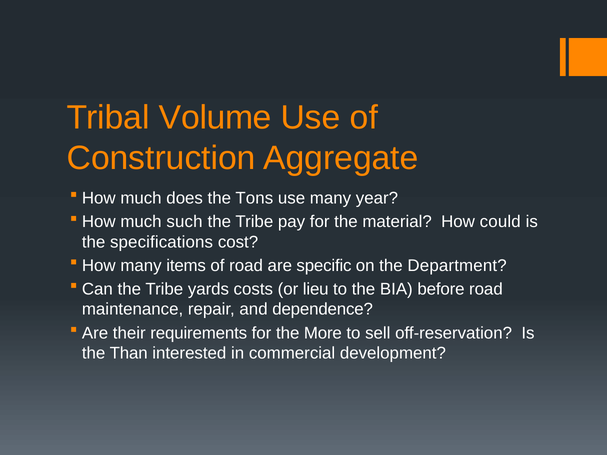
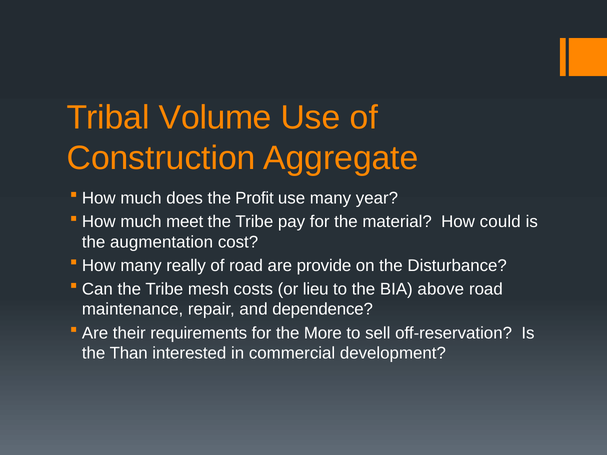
Tons: Tons -> Profit
such: such -> meet
specifications: specifications -> augmentation
items: items -> really
specific: specific -> provide
Department: Department -> Disturbance
yards: yards -> mesh
before: before -> above
